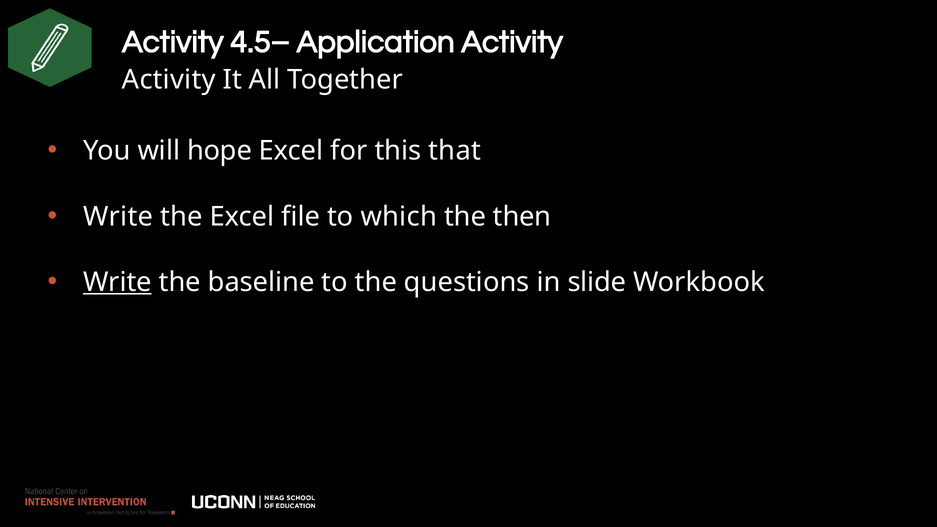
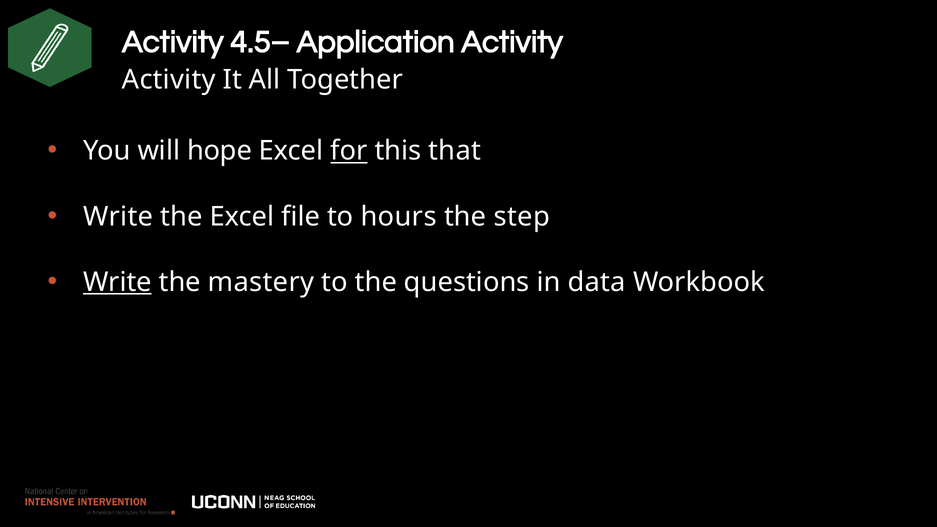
for underline: none -> present
which: which -> hours
then: then -> step
baseline: baseline -> mastery
slide: slide -> data
